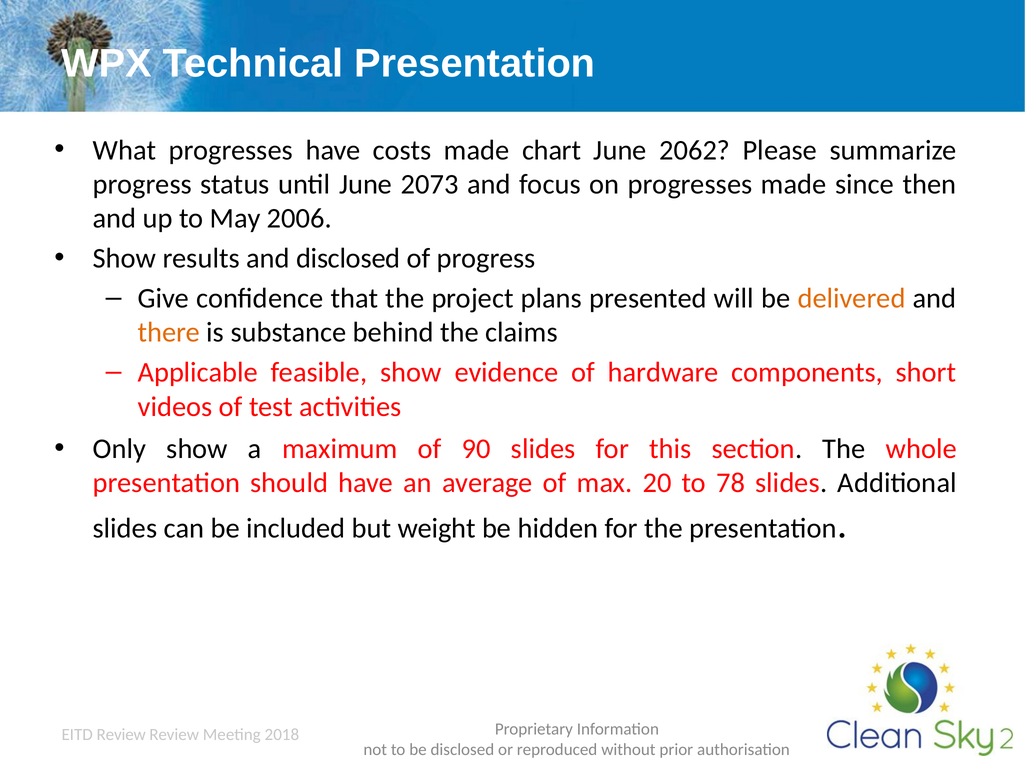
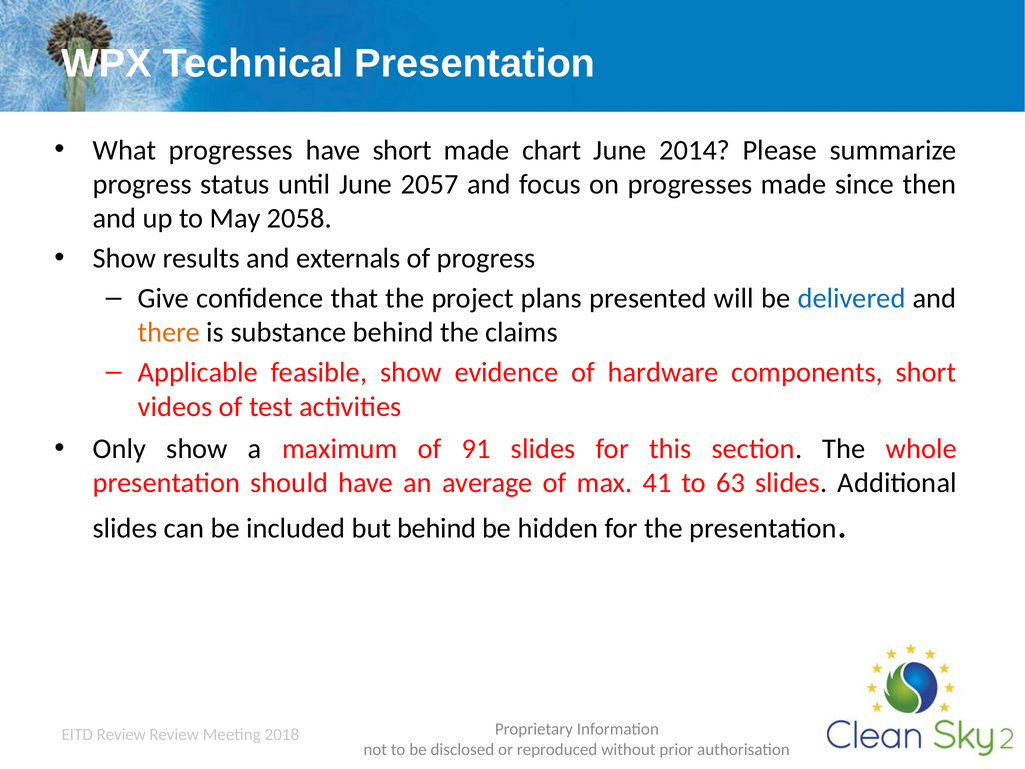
have costs: costs -> short
2062: 2062 -> 2014
2073: 2073 -> 2057
2006: 2006 -> 2058
and disclosed: disclosed -> externals
delivered colour: orange -> blue
90: 90 -> 91
20: 20 -> 41
78: 78 -> 63
but weight: weight -> behind
